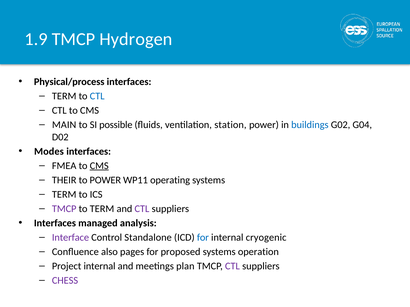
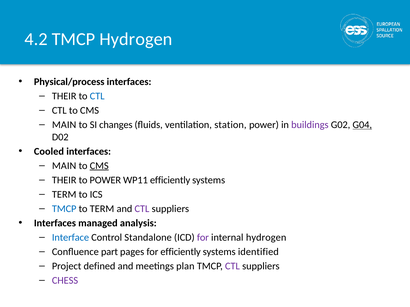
1.9: 1.9 -> 4.2
TERM at (64, 96): TERM -> THEIR
possible: possible -> changes
buildings colour: blue -> purple
G04 underline: none -> present
Modes: Modes -> Cooled
FMEA at (64, 166): FMEA -> MAIN
WP11 operating: operating -> efficiently
TMCP at (64, 209) colour: purple -> blue
Interface colour: purple -> blue
for at (203, 238) colour: blue -> purple
internal cryogenic: cryogenic -> hydrogen
also: also -> part
for proposed: proposed -> efficiently
operation: operation -> identified
Project internal: internal -> defined
